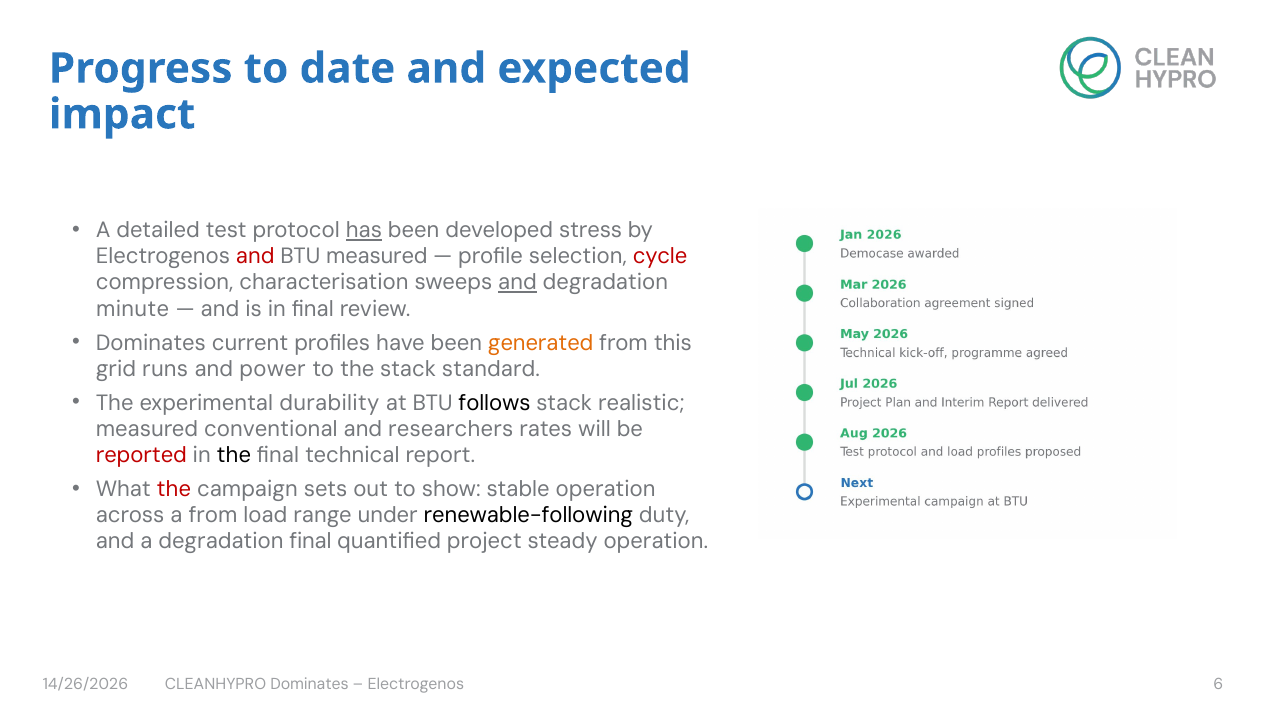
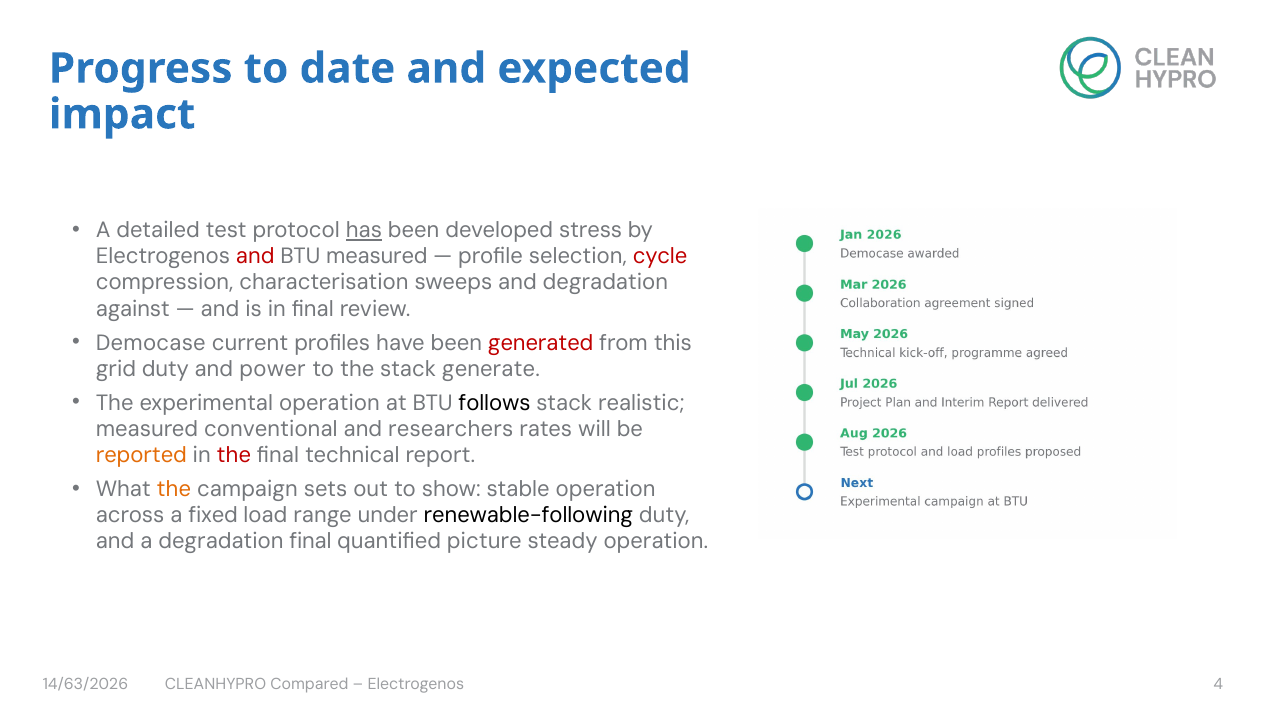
and at (518, 283) underline: present -> none
minute: minute -> against
Dominates at (151, 343): Dominates -> Democase
generated colour: orange -> red
grid runs: runs -> duty
standard: standard -> generate
experimental durability: durability -> operation
reported colour: red -> orange
the at (234, 455) colour: black -> red
the at (174, 489) colour: red -> orange
a from: from -> fixed
project: project -> picture
14/26/2026: 14/26/2026 -> 14/63/2026
CLEANHYPRO Dominates: Dominates -> Compared
6: 6 -> 4
